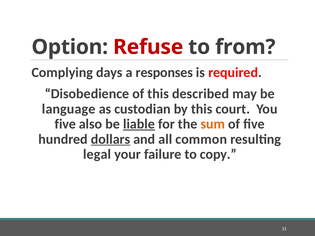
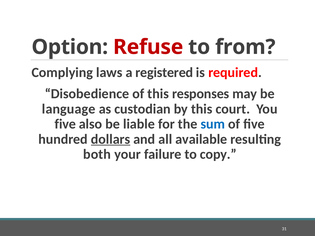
days: days -> laws
responses: responses -> registered
described: described -> responses
liable underline: present -> none
sum colour: orange -> blue
common: common -> available
legal: legal -> both
